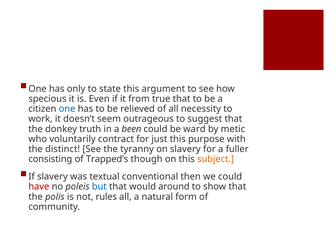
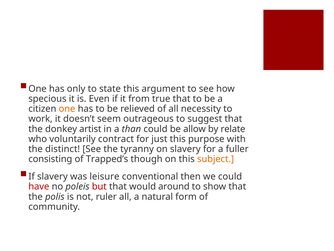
one at (67, 109) colour: blue -> orange
truth: truth -> artist
been: been -> than
ward: ward -> allow
metic: metic -> relate
textual: textual -> leisure
but colour: blue -> red
rules: rules -> ruler
